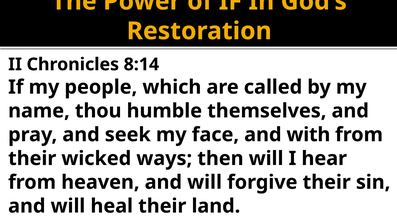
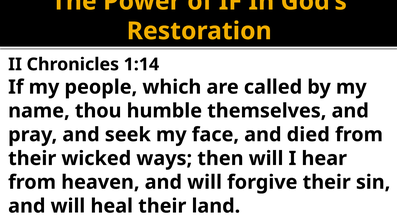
8:14: 8:14 -> 1:14
with: with -> died
